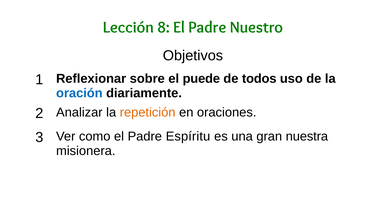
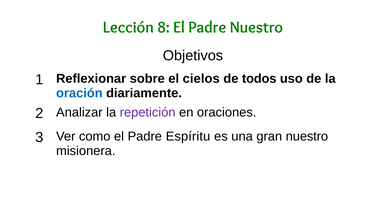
puede: puede -> cielos
repetición colour: orange -> purple
gran nuestra: nuestra -> nuestro
